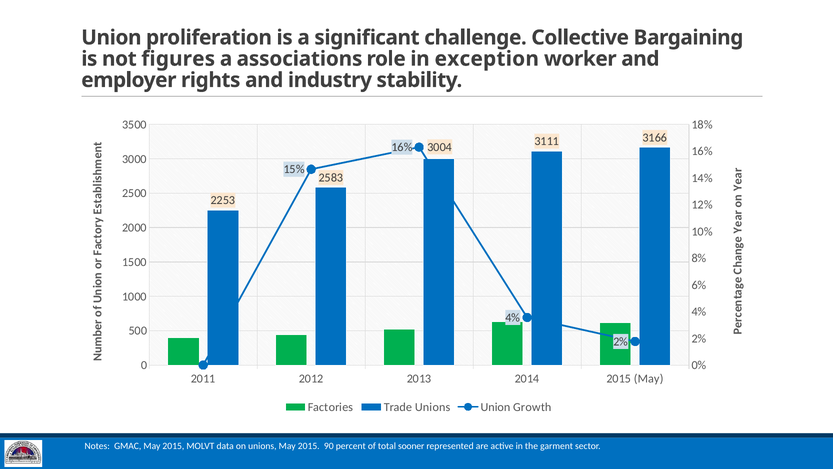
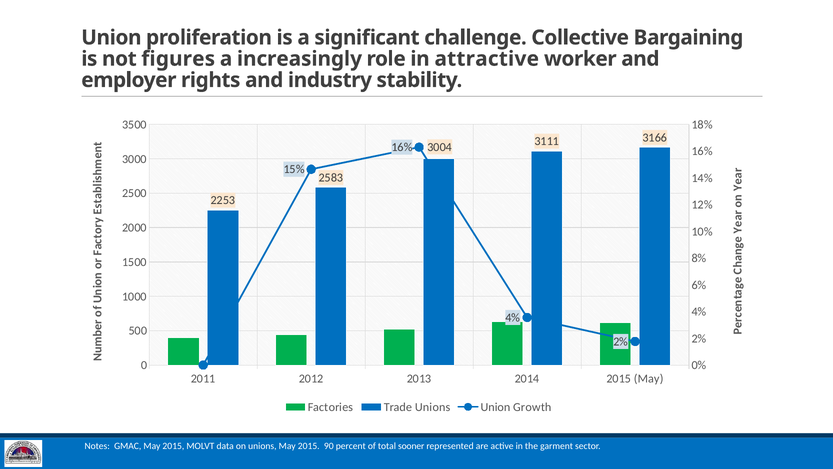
associations: associations -> increasingly
exception: exception -> attractive
